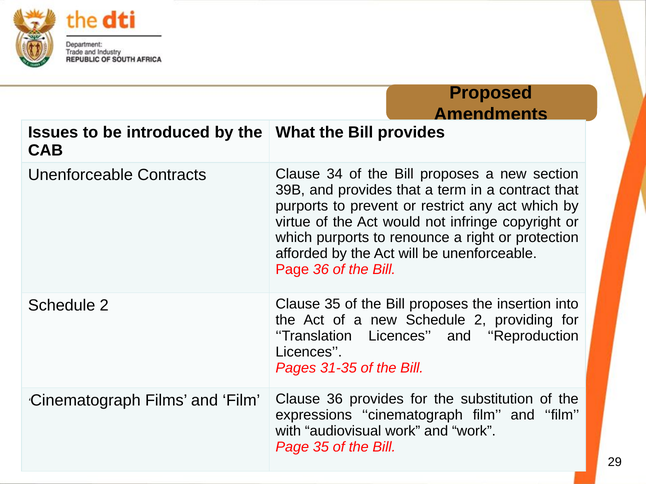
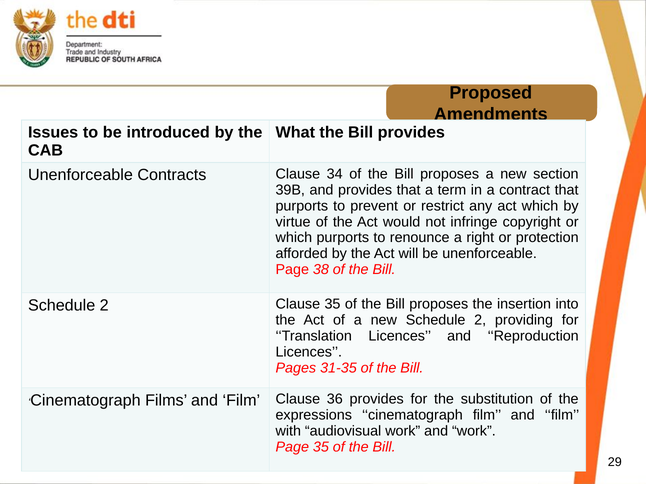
Page 36: 36 -> 38
